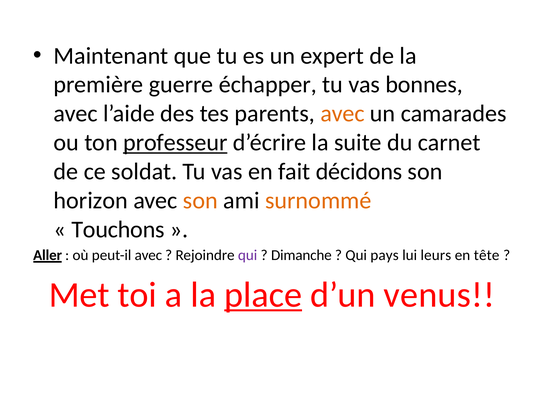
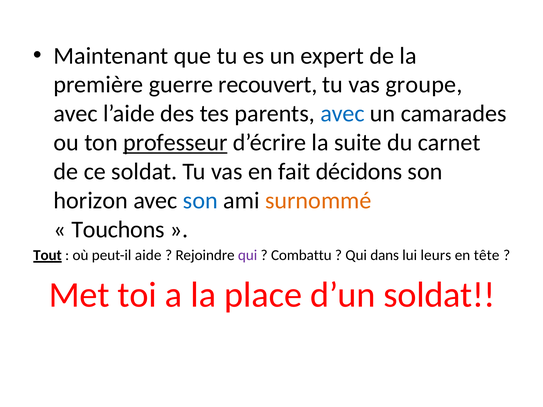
échapper: échapper -> recouvert
bonnes: bonnes -> groupe
avec at (342, 114) colour: orange -> blue
son at (200, 201) colour: orange -> blue
Aller: Aller -> Tout
peut-il avec: avec -> aide
Dimanche: Dimanche -> Combattu
pays: pays -> dans
place underline: present -> none
d’un venus: venus -> soldat
